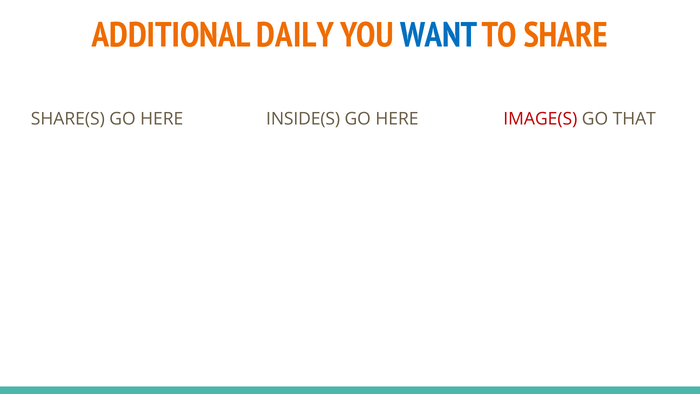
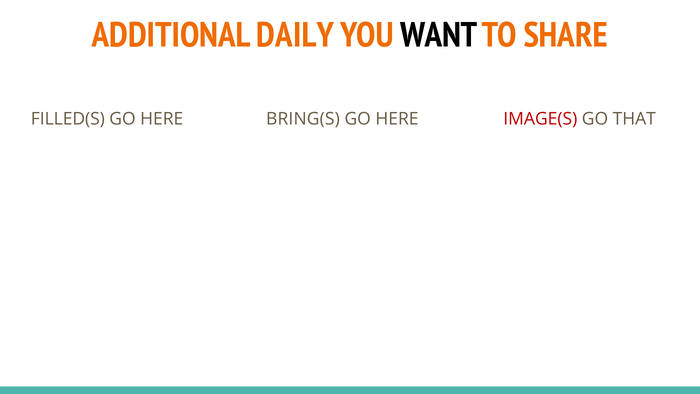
WANT colour: blue -> black
SHARE(S: SHARE(S -> FILLED(S
INSIDE(S: INSIDE(S -> BRING(S
